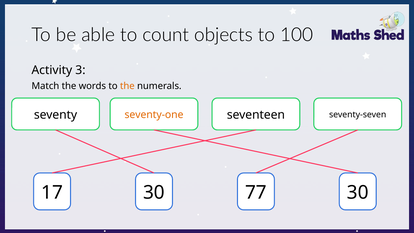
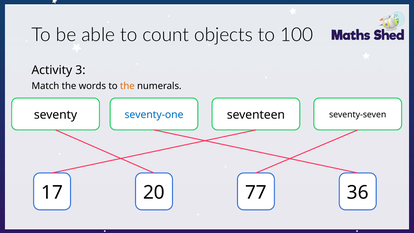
seventy-one colour: orange -> blue
17 30: 30 -> 20
77 30: 30 -> 36
